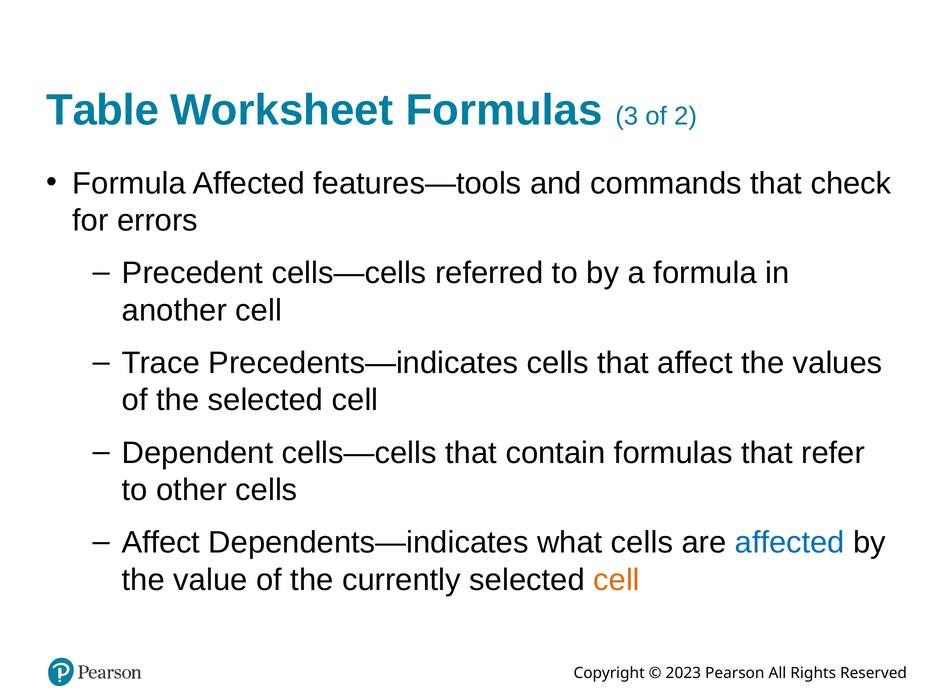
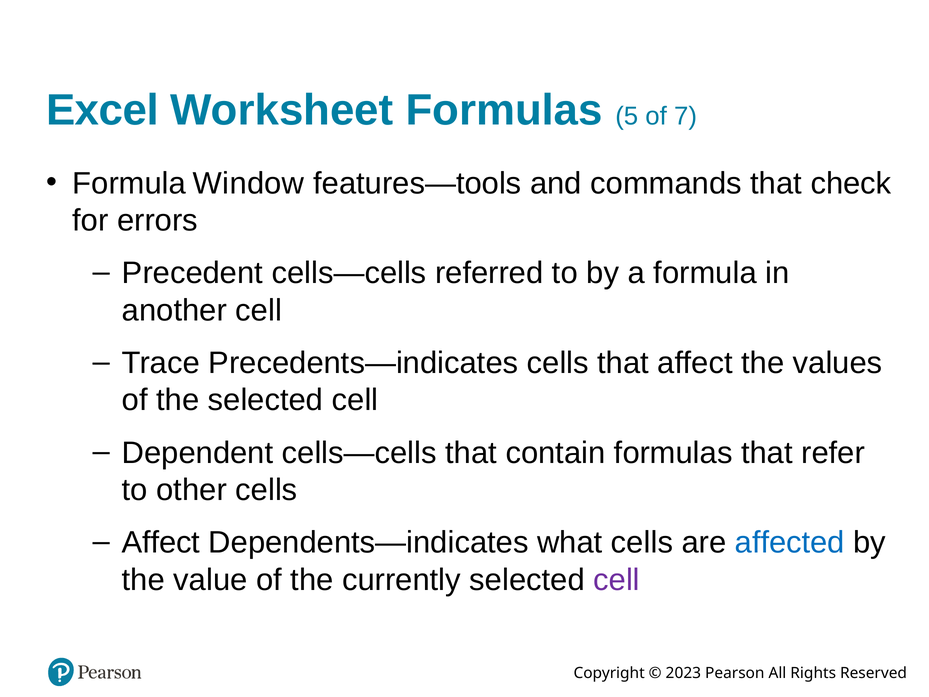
Table: Table -> Excel
3: 3 -> 5
2: 2 -> 7
Formula Affected: Affected -> Window
cell at (617, 580) colour: orange -> purple
